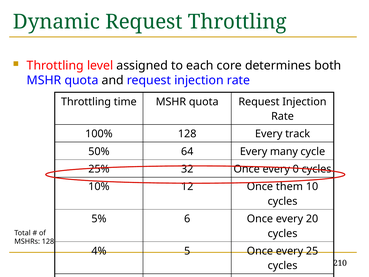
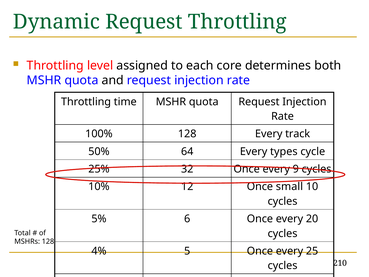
many: many -> types
0: 0 -> 9
them: them -> small
